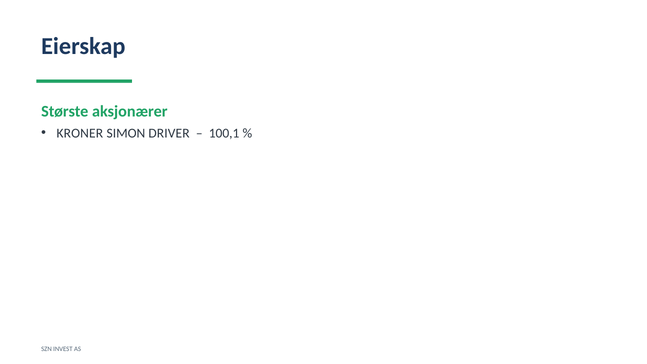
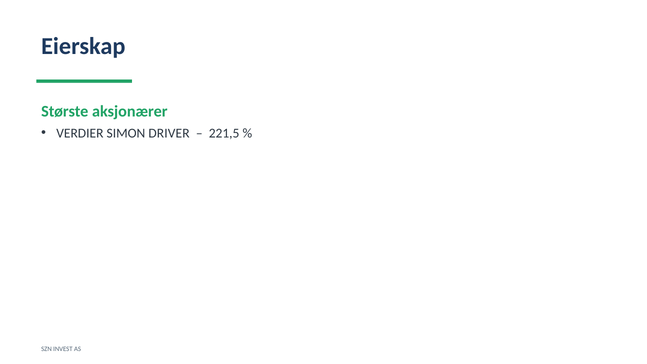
KRONER: KRONER -> VERDIER
100,1: 100,1 -> 221,5
